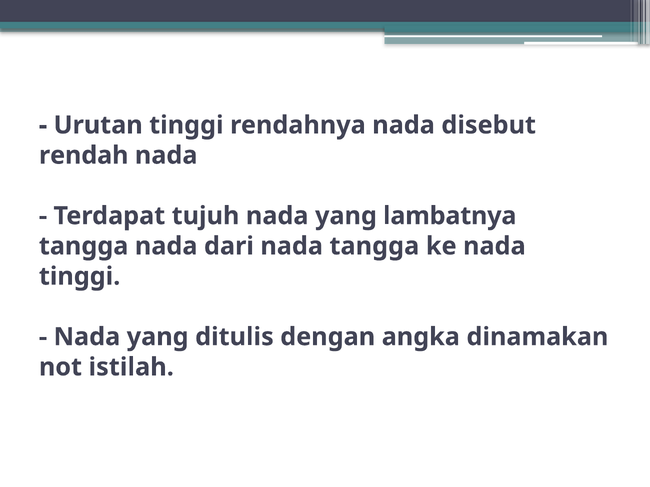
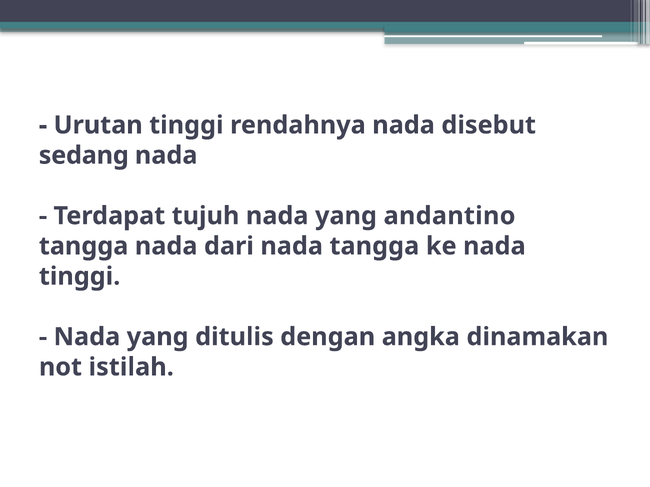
rendah: rendah -> sedang
lambatnya: lambatnya -> andantino
